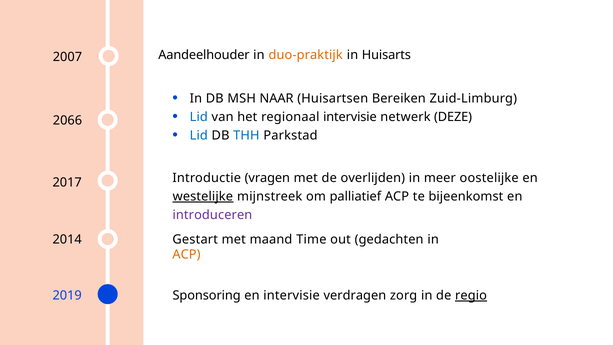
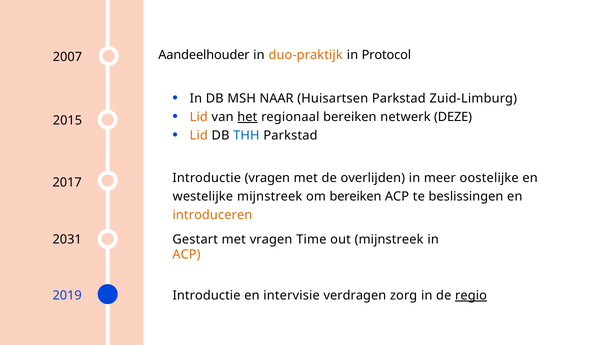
Huisarts: Huisarts -> Protocol
Huisartsen Bereiken: Bereiken -> Parkstad
Lid at (199, 117) colour: blue -> orange
het underline: none -> present
regionaal intervisie: intervisie -> bereiken
2066: 2066 -> 2015
Lid at (199, 135) colour: blue -> orange
westelijke underline: present -> none
om palliatief: palliatief -> bereiken
bijeenkomst: bijeenkomst -> beslissingen
introduceren colour: purple -> orange
2014: 2014 -> 2031
met maand: maand -> vragen
out gedachten: gedachten -> mijnstreek
Sponsoring at (207, 295): Sponsoring -> Introductie
